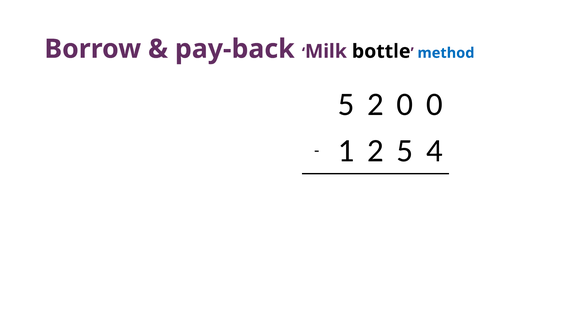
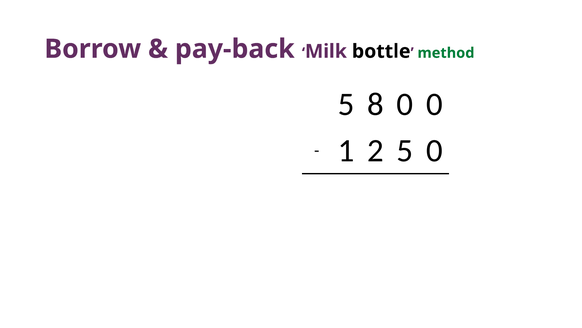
method colour: blue -> green
5 2: 2 -> 8
5 4: 4 -> 0
